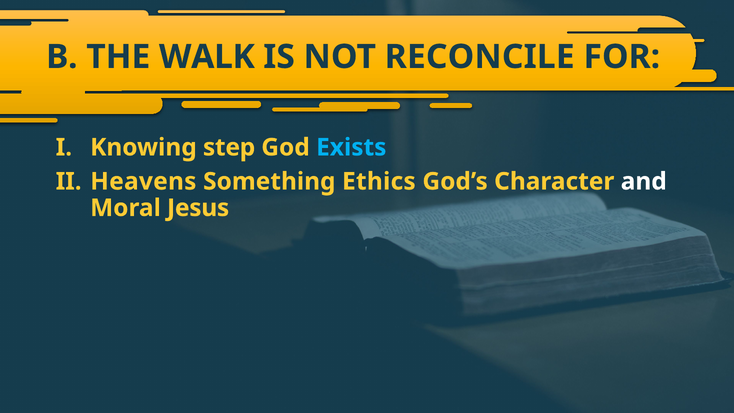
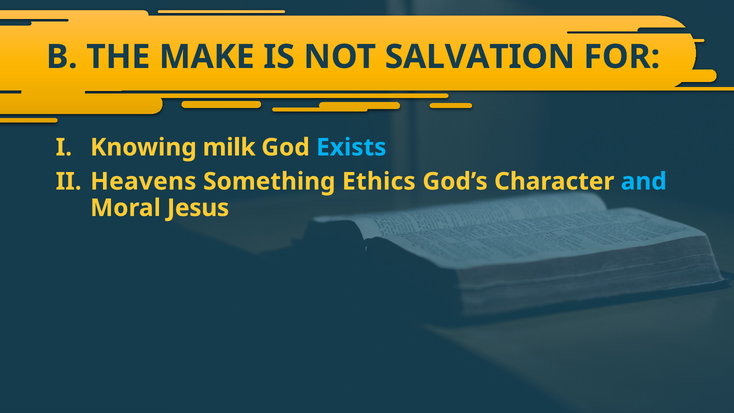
WALK: WALK -> MAKE
RECONCILE: RECONCILE -> SALVATION
step: step -> milk
and colour: white -> light blue
